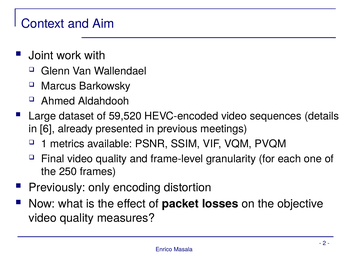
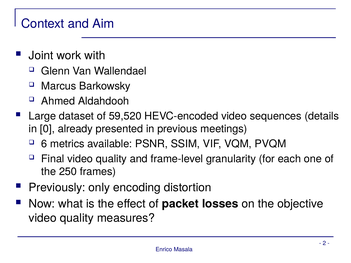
6: 6 -> 0
1: 1 -> 6
